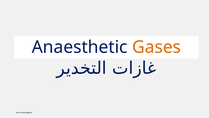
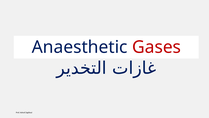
Gases colour: orange -> red
